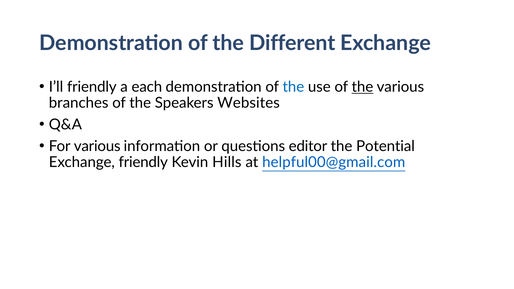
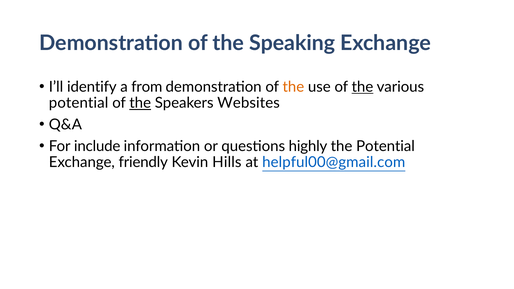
Different: Different -> Speaking
I’ll friendly: friendly -> identify
each: each -> from
the at (293, 87) colour: blue -> orange
branches at (79, 103): branches -> potential
the at (140, 103) underline: none -> present
For various: various -> include
editor: editor -> highly
